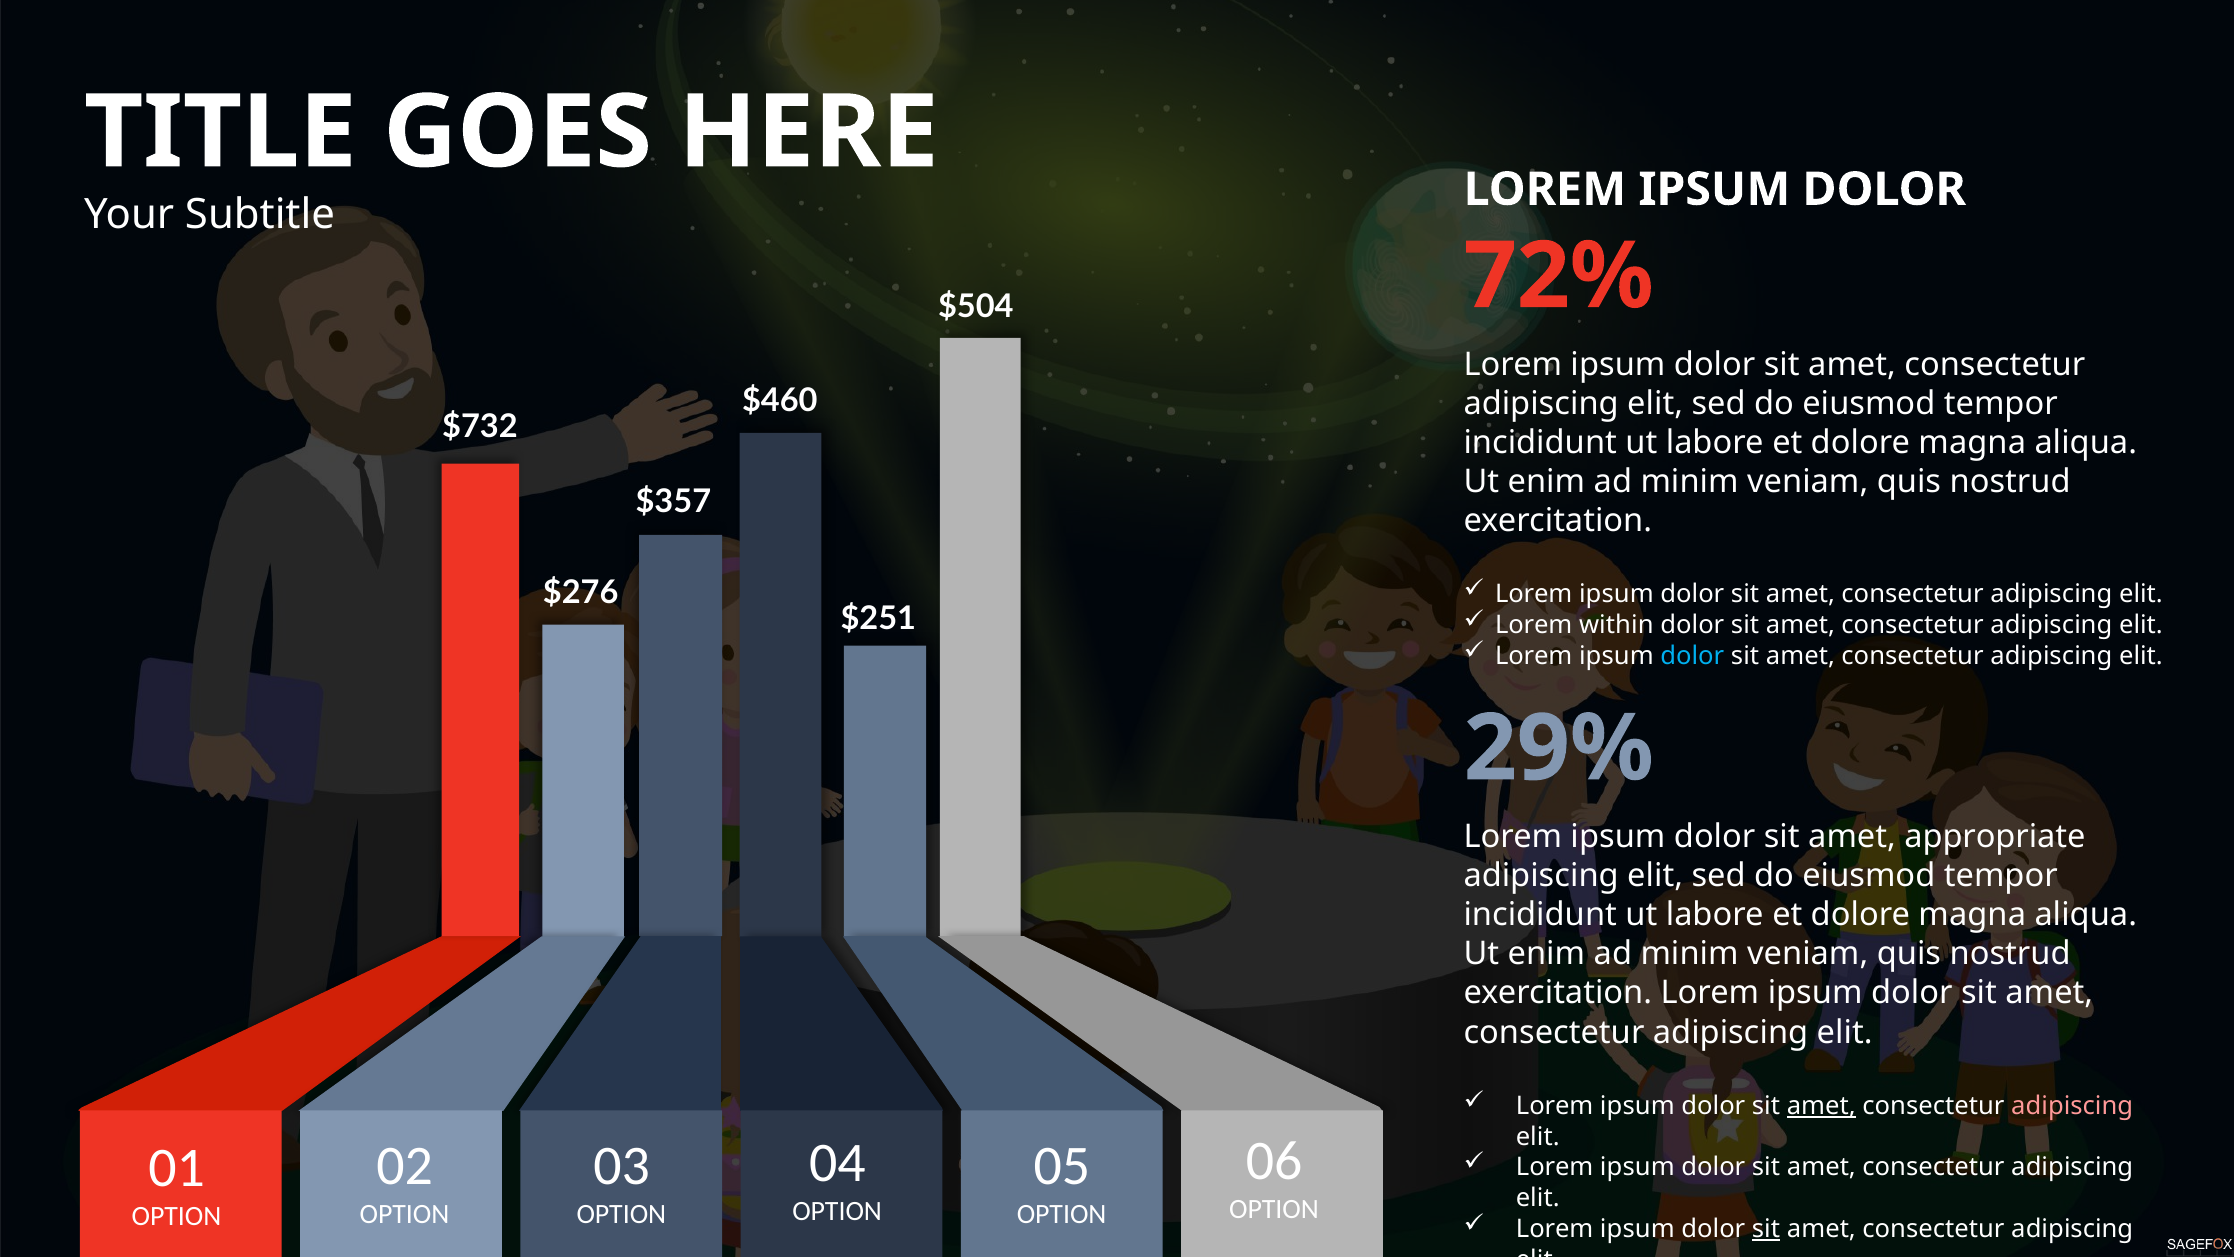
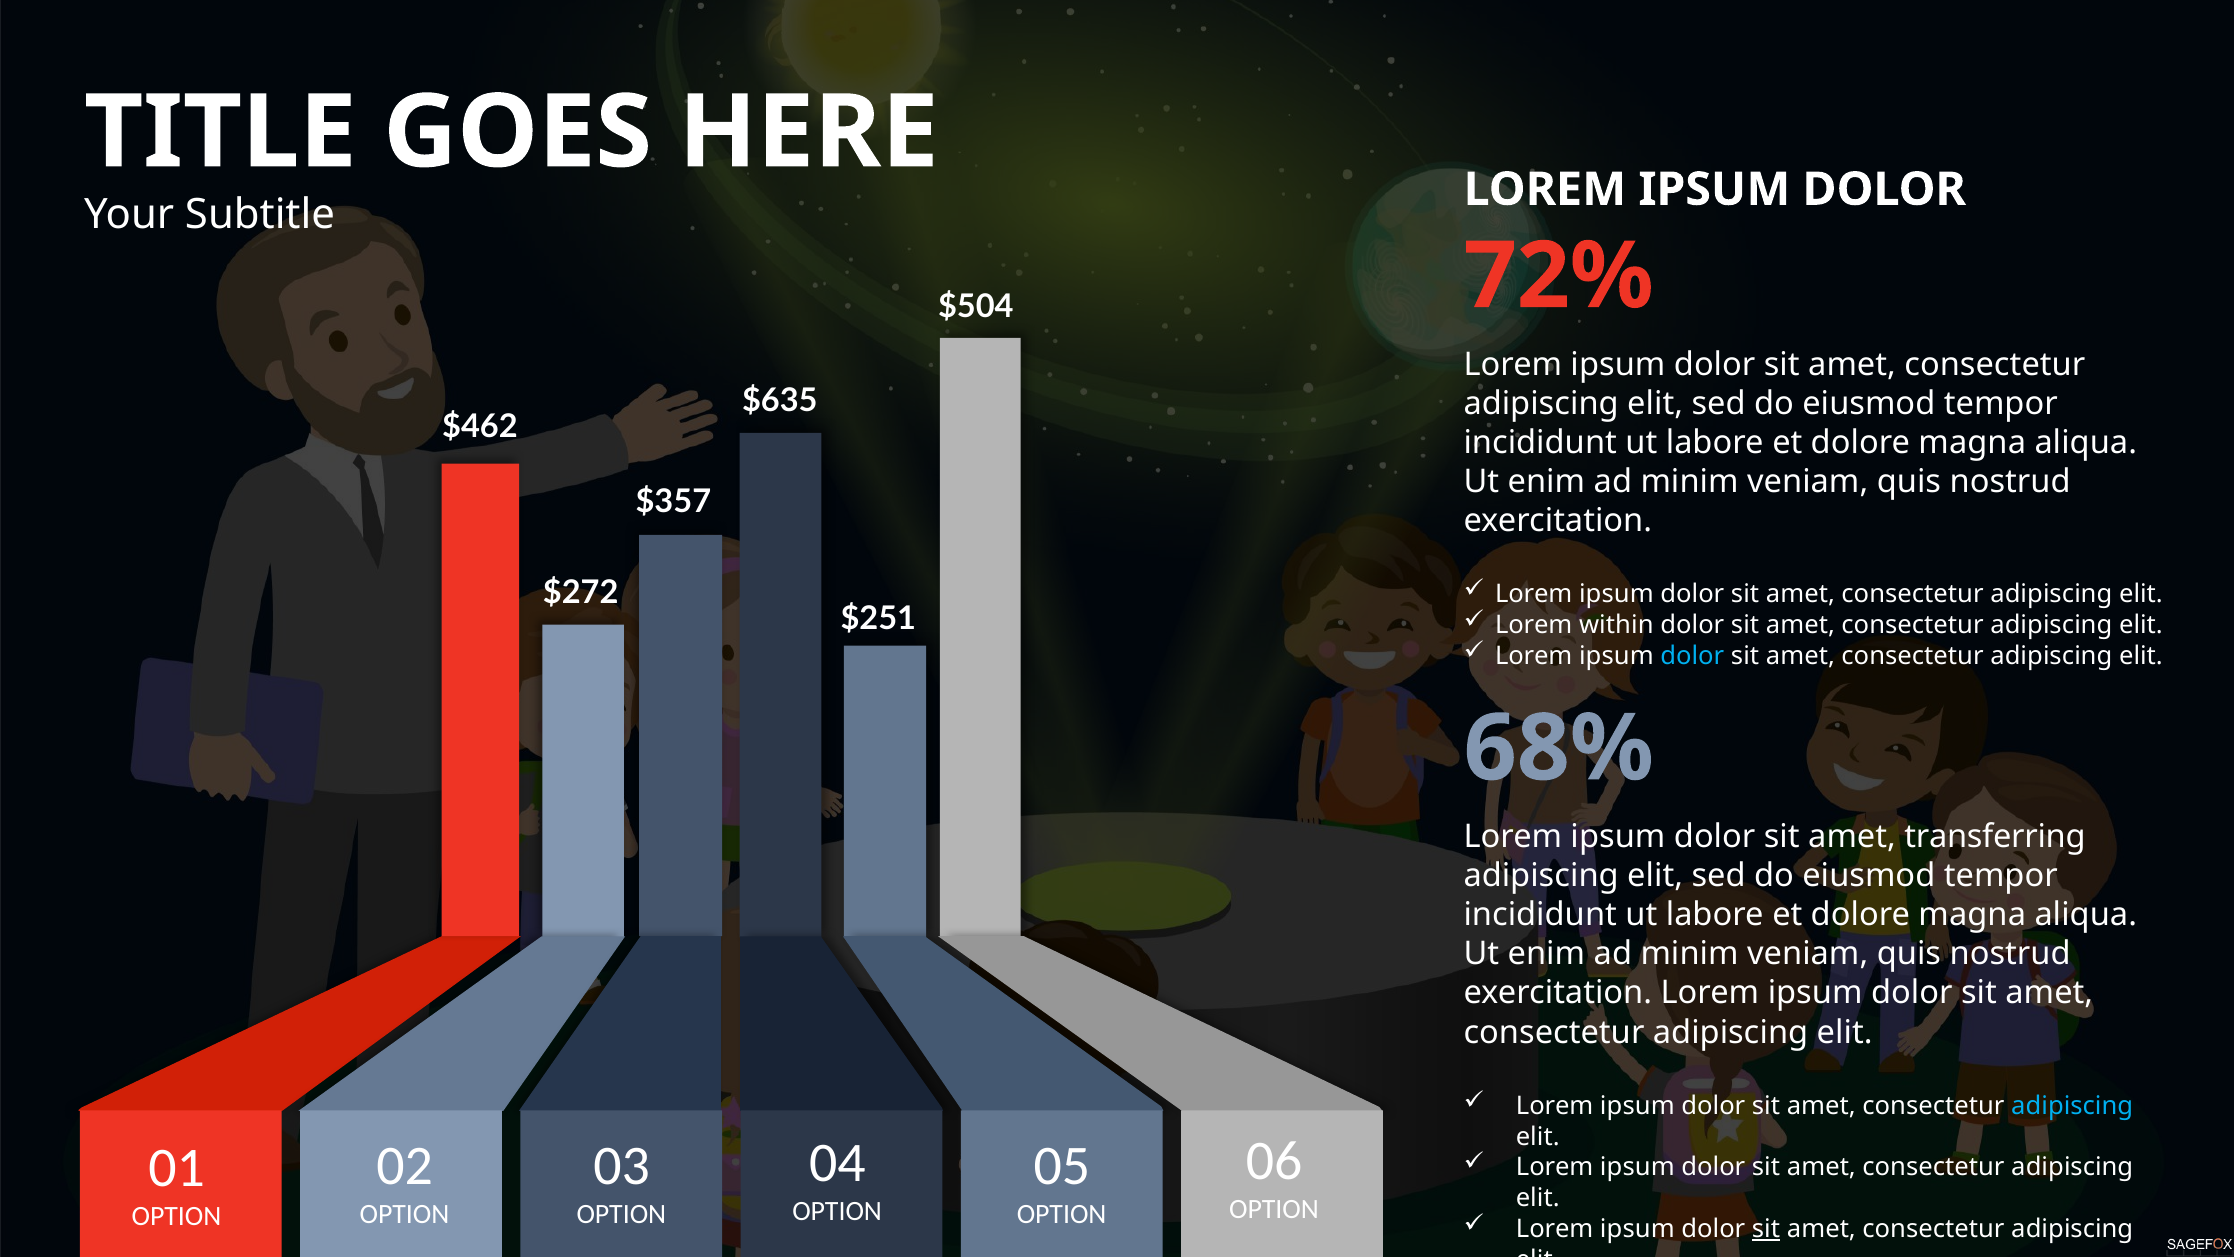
$460: $460 -> $635
$732: $732 -> $462
$276: $276 -> $272
29%: 29% -> 68%
appropriate: appropriate -> transferring
amet at (1821, 1106) underline: present -> none
adipiscing at (2072, 1106) colour: pink -> light blue
